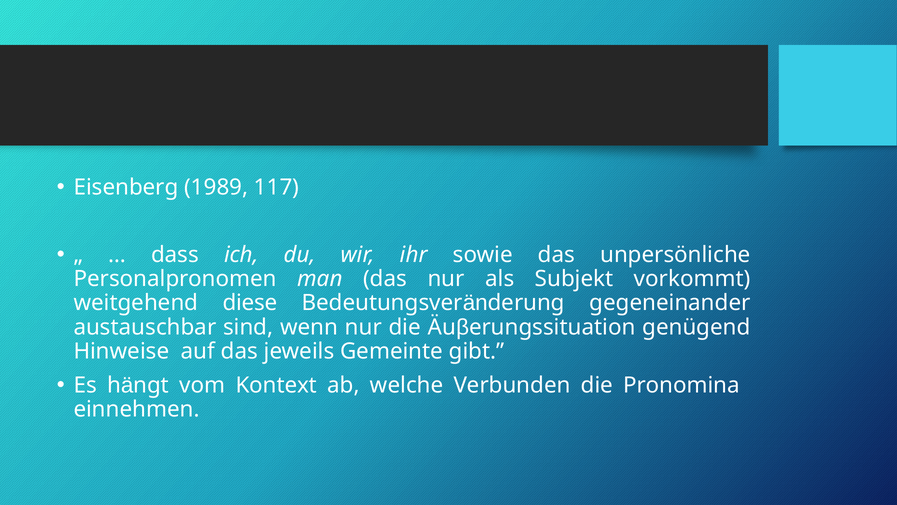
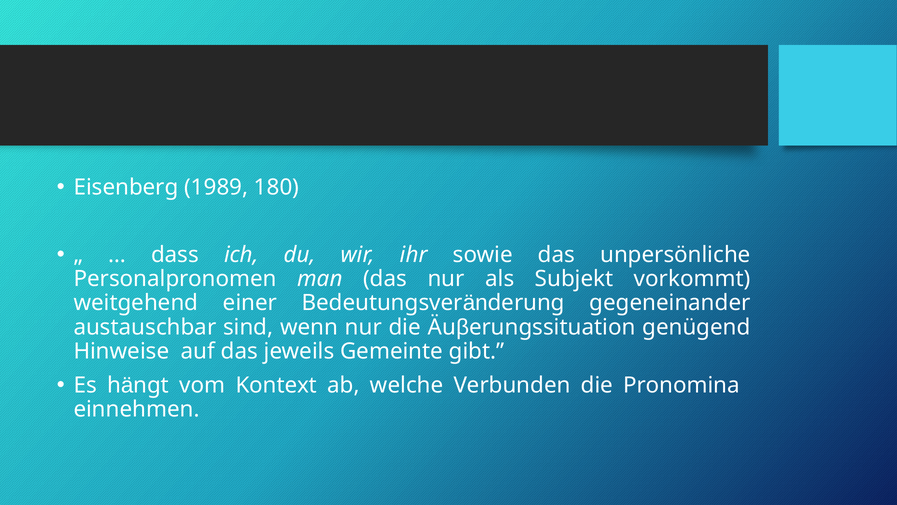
117: 117 -> 180
diese: diese -> einer
